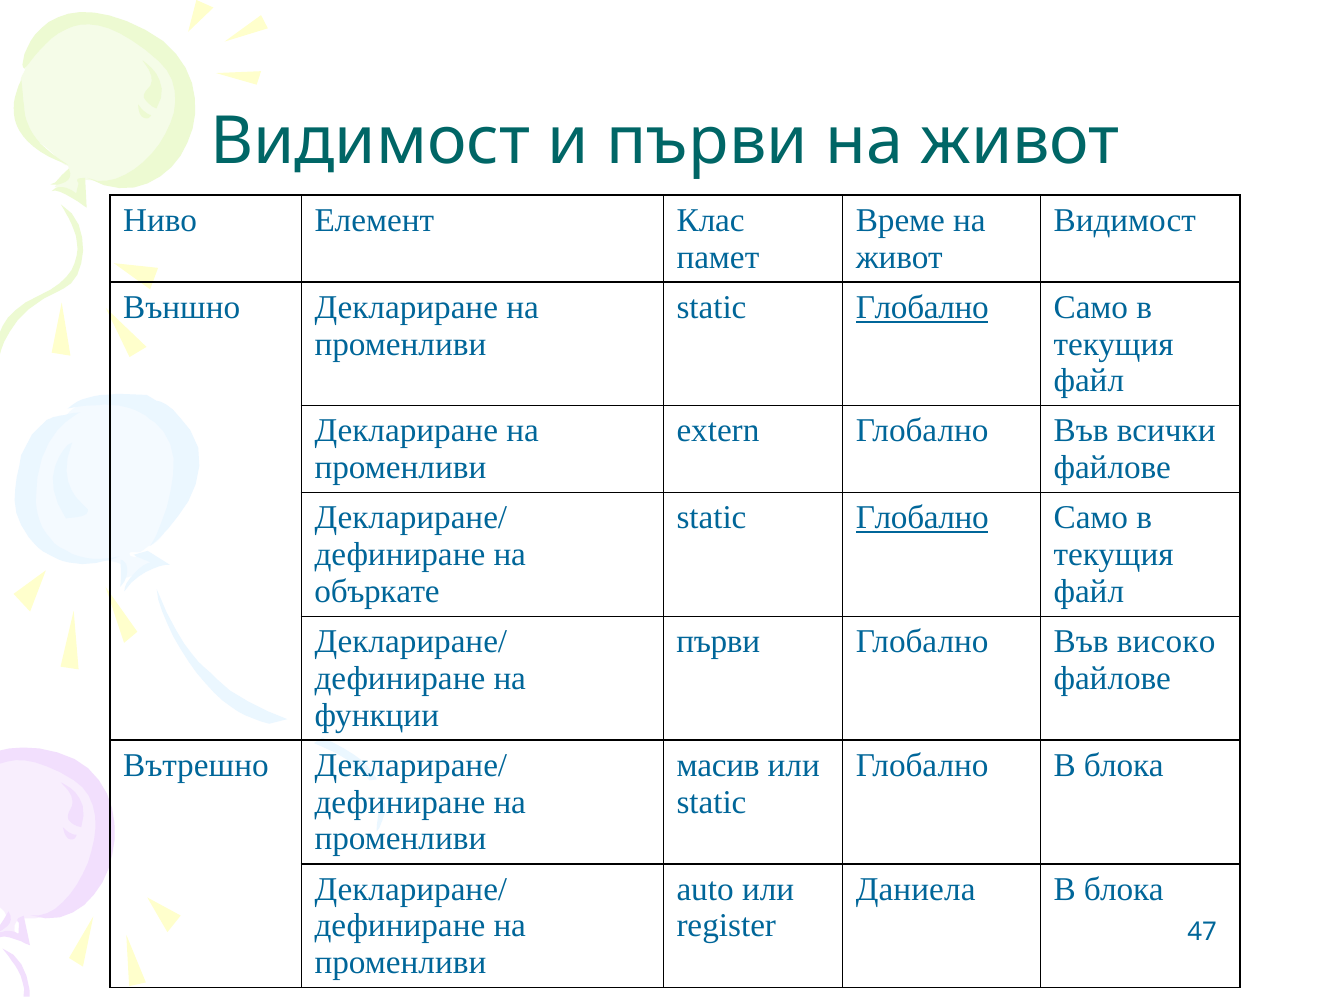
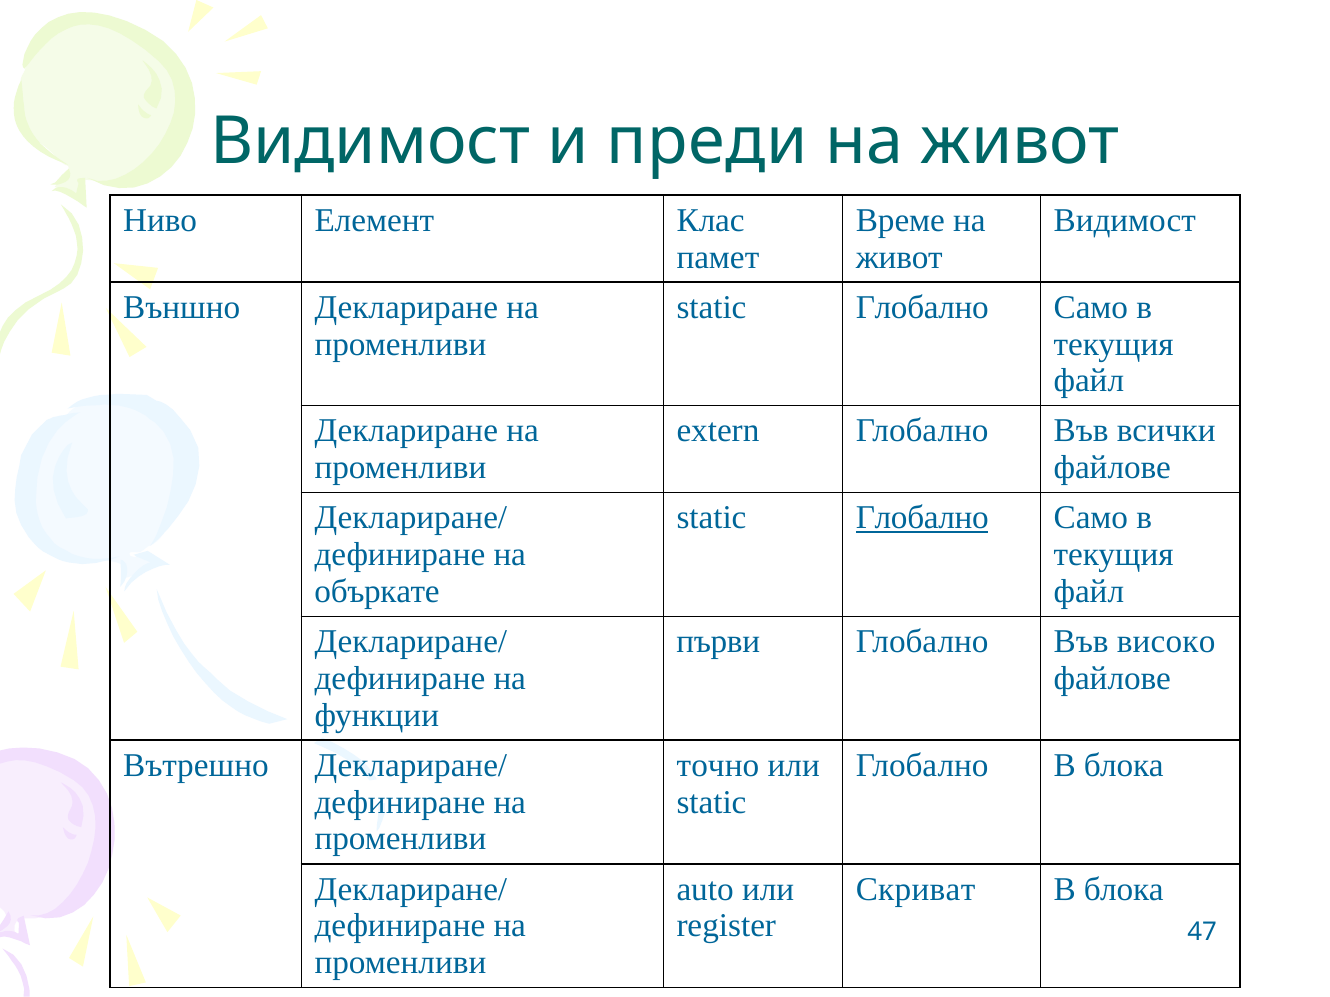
и първи: първи -> преди
Глобално at (922, 307) underline: present -> none
масив: масив -> точно
Даниела: Даниела -> Скриват
